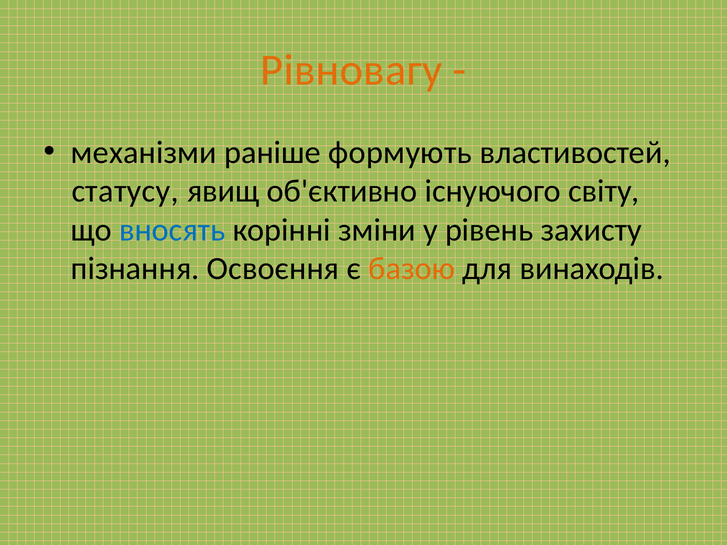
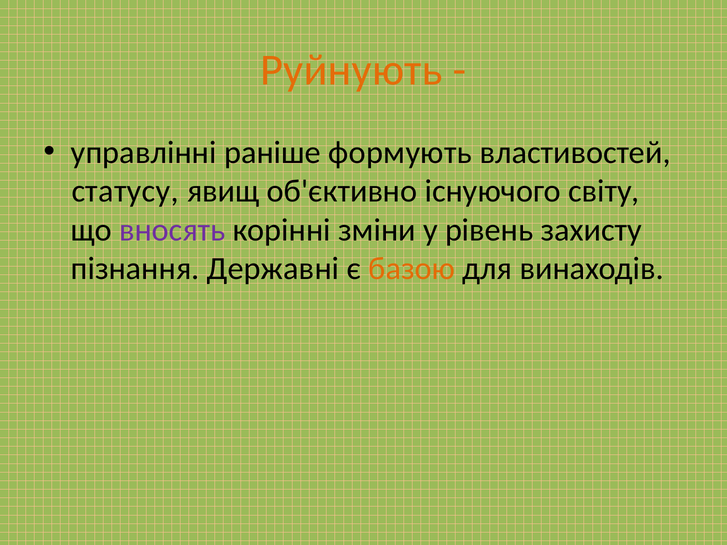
Рівновагу: Рівновагу -> Руйнують
механізми: механізми -> управлінні
вносять colour: blue -> purple
Освоєння: Освоєння -> Державні
